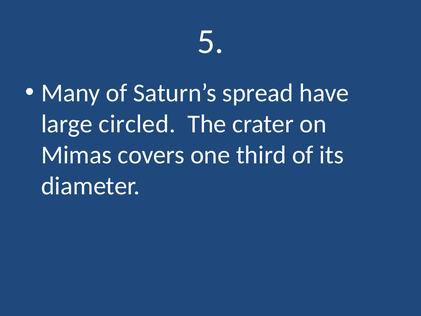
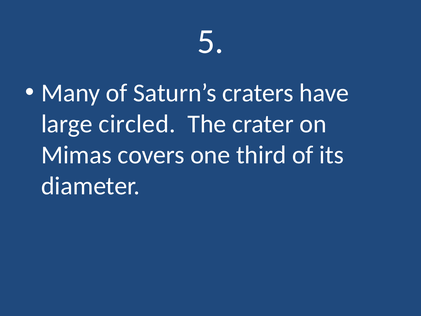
spread: spread -> craters
